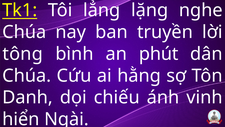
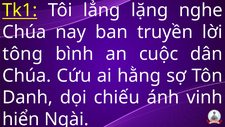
phút: phút -> cuộc
